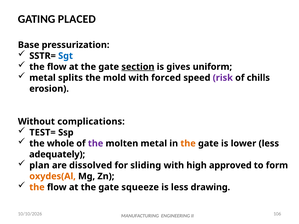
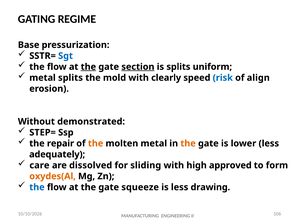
PLACED: PLACED -> REGIME
the at (88, 67) underline: none -> present
is gives: gives -> splits
forced: forced -> clearly
risk colour: purple -> blue
chills: chills -> align
complications: complications -> demonstrated
TEST=: TEST= -> STEP=
whole: whole -> repair
the at (96, 144) colour: purple -> orange
plan: plan -> care
the at (37, 187) colour: orange -> blue
